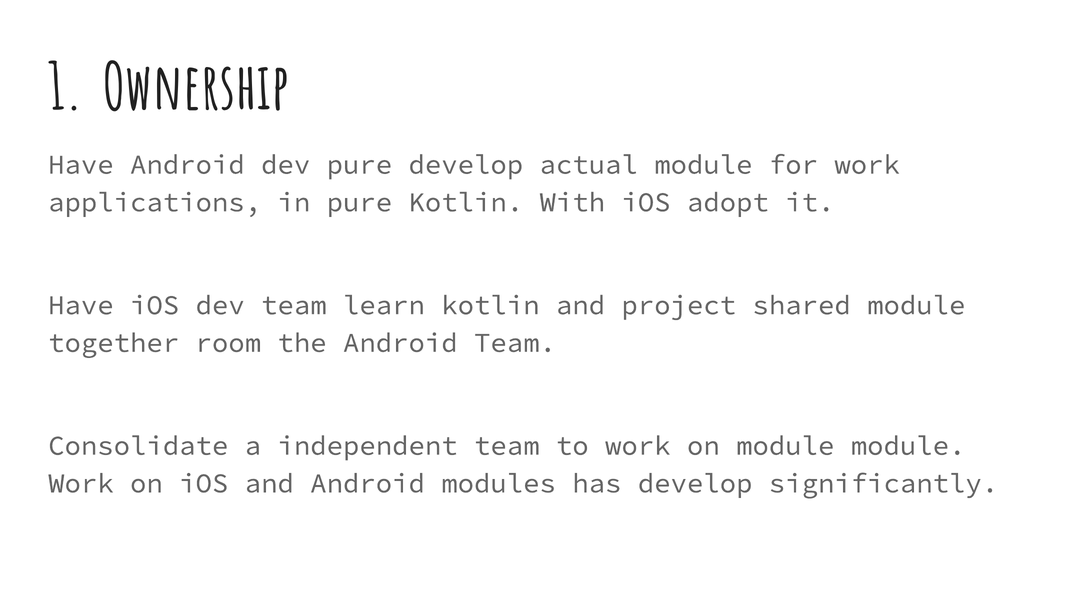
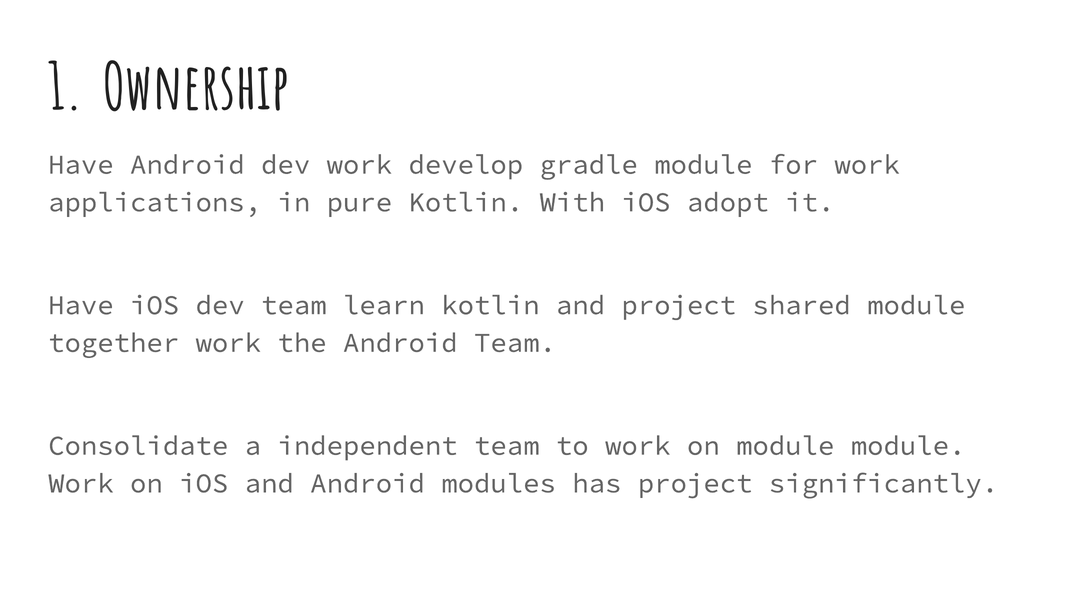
dev pure: pure -> work
actual: actual -> gradle
together room: room -> work
has develop: develop -> project
